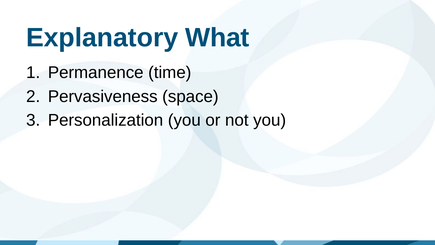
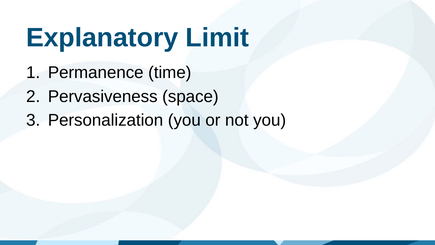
What: What -> Limit
